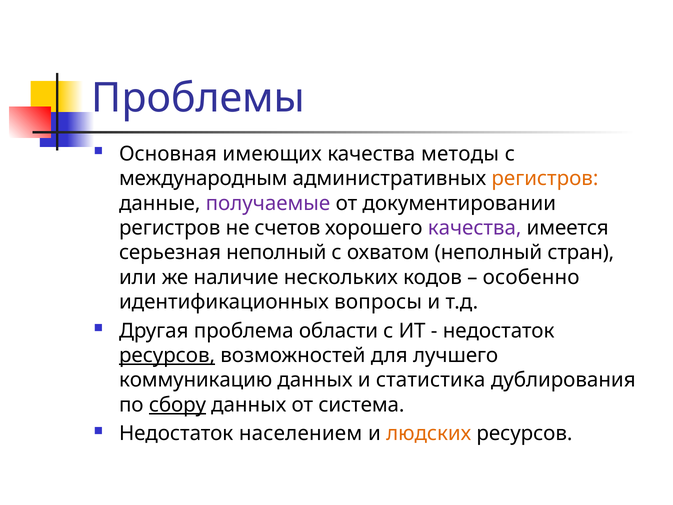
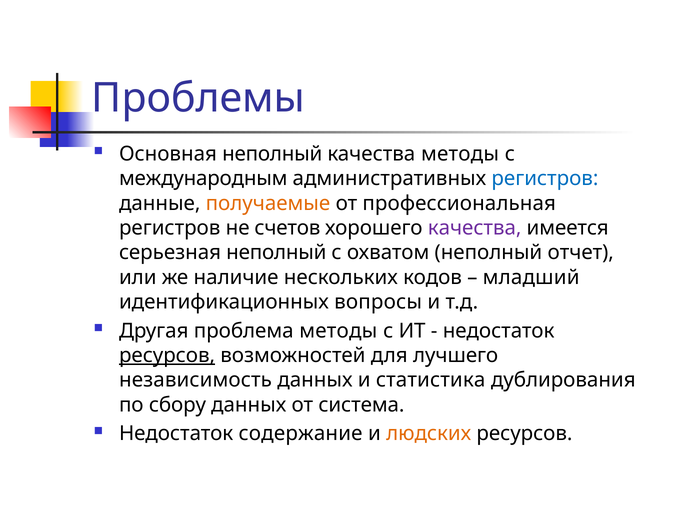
Основная имеющих: имеющих -> неполный
регистров at (545, 179) colour: orange -> blue
получаемые colour: purple -> orange
документировании: документировании -> профессиональная
стран: стран -> отчет
особенно: особенно -> младший
проблема области: области -> методы
коммуникацию: коммуникацию -> независимость
сбору underline: present -> none
населением: населением -> содержание
